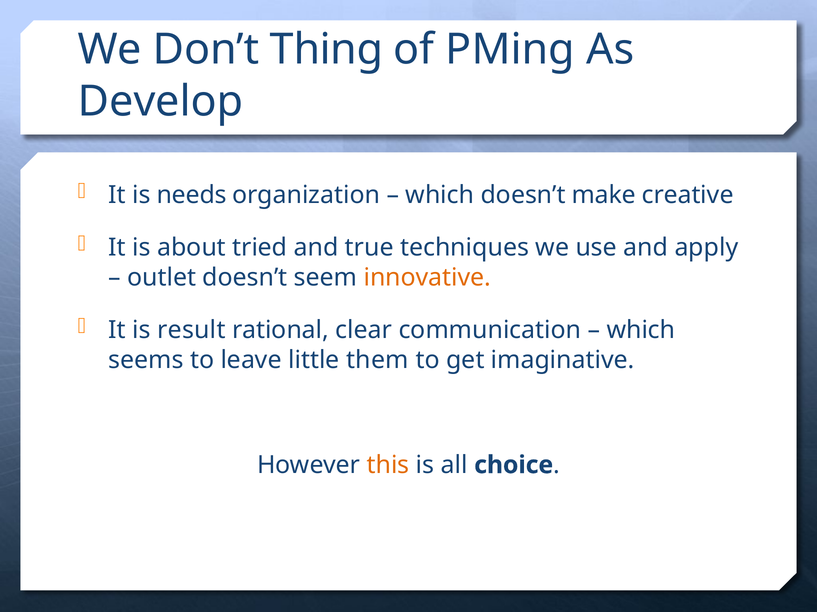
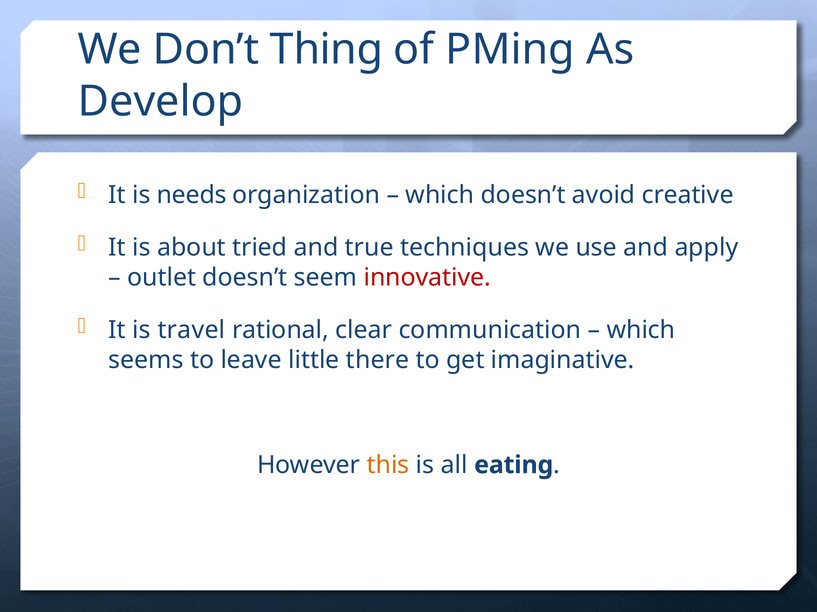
make: make -> avoid
innovative colour: orange -> red
result: result -> travel
them: them -> there
choice: choice -> eating
